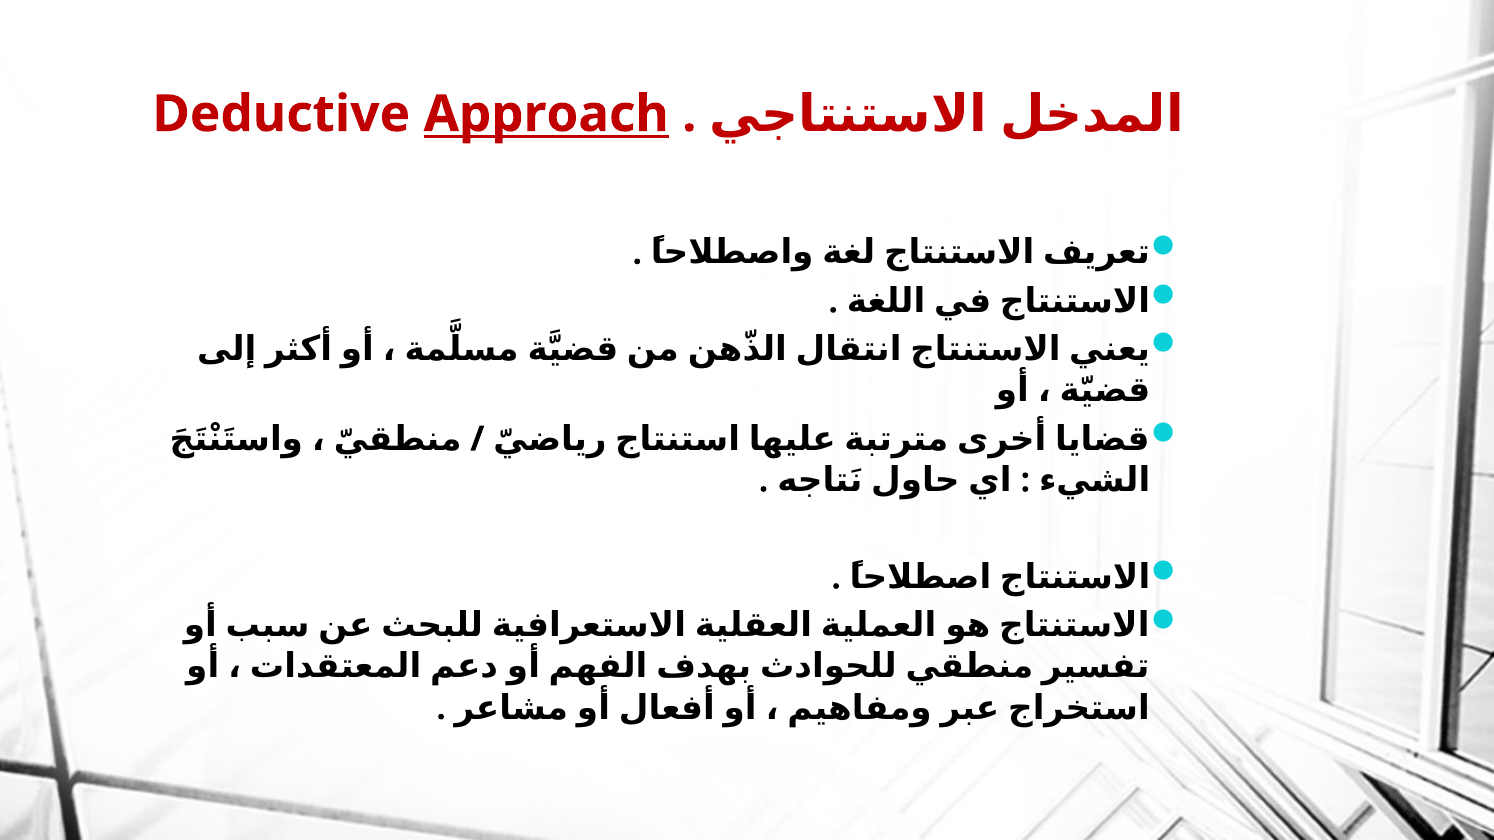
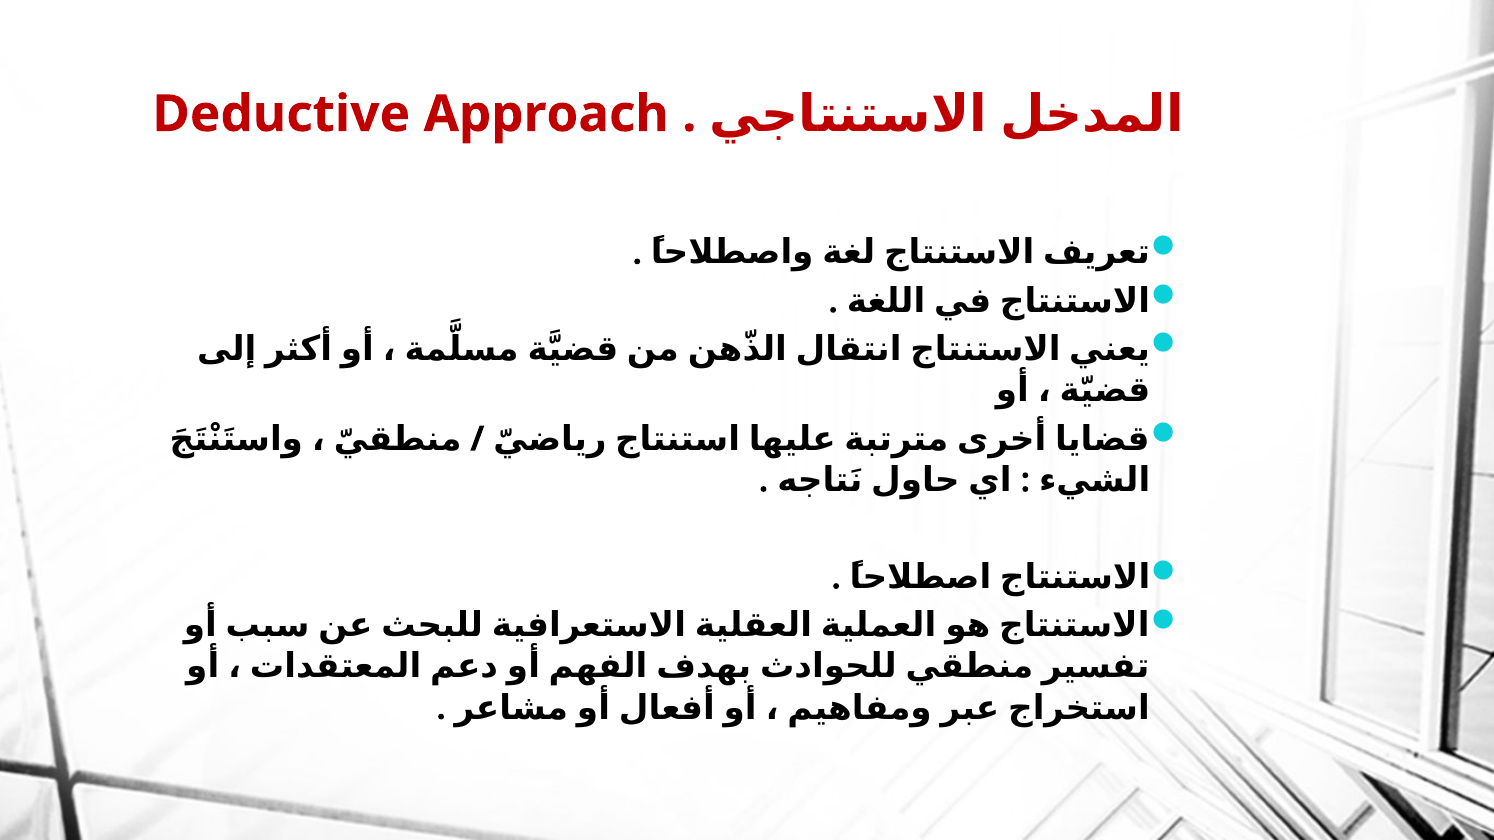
Approach underline: present -> none
